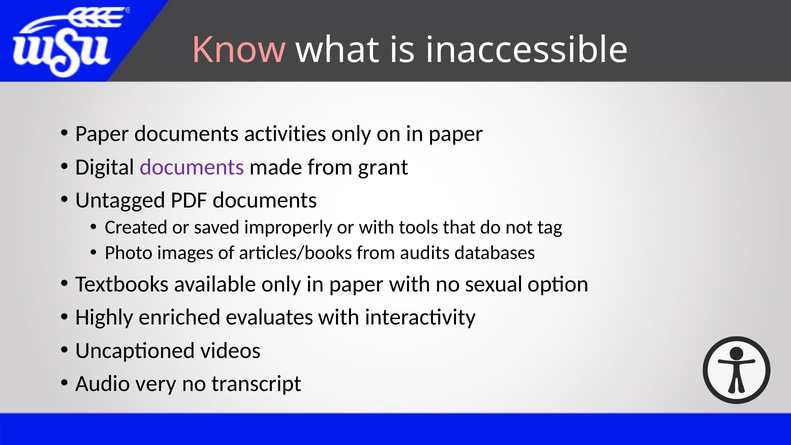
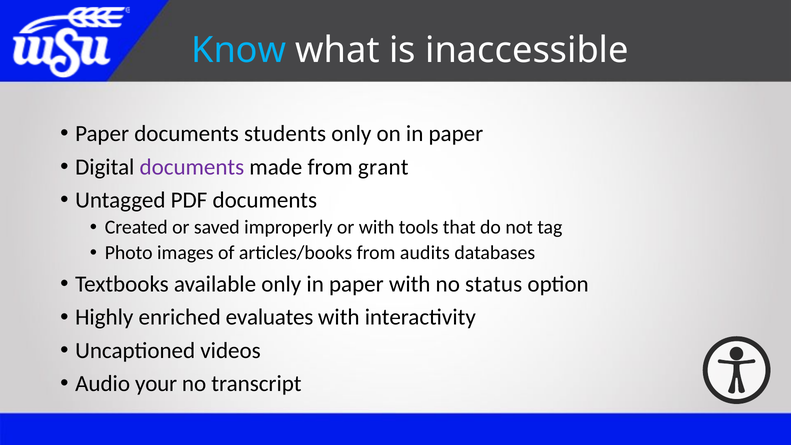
Know colour: pink -> light blue
activities: activities -> students
sexual: sexual -> status
very: very -> your
